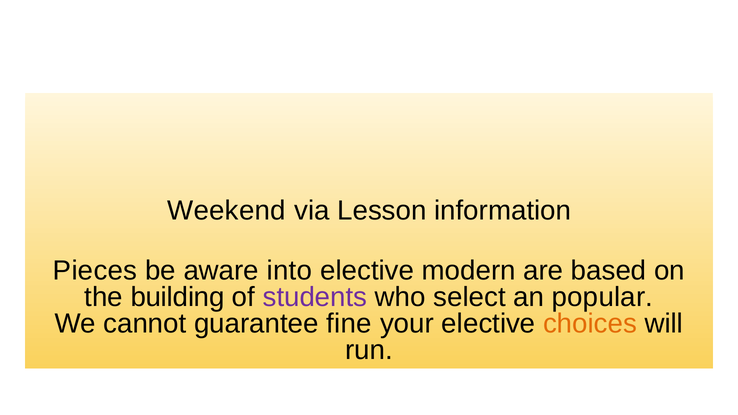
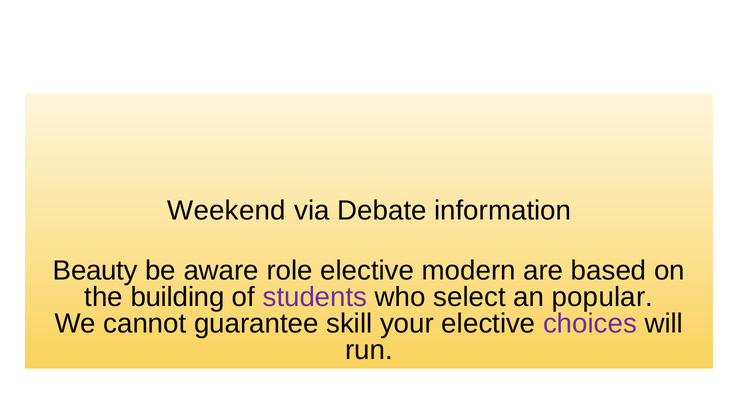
Lesson: Lesson -> Debate
Pieces: Pieces -> Beauty
into: into -> role
fine: fine -> skill
choices colour: orange -> purple
